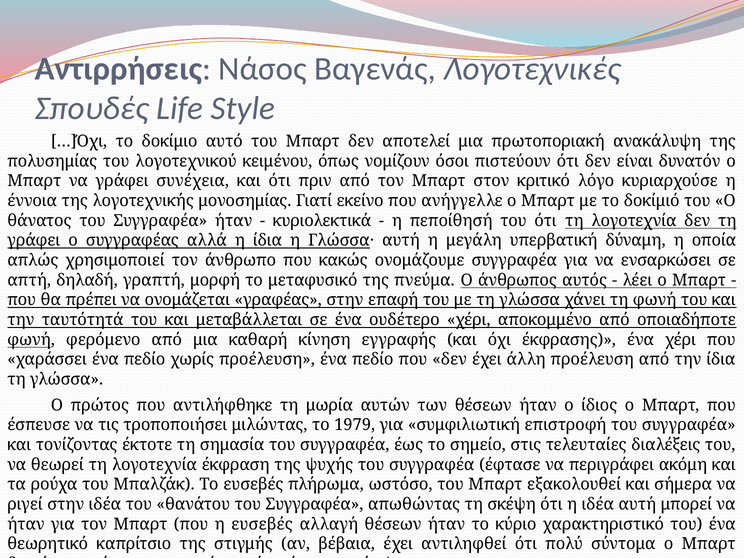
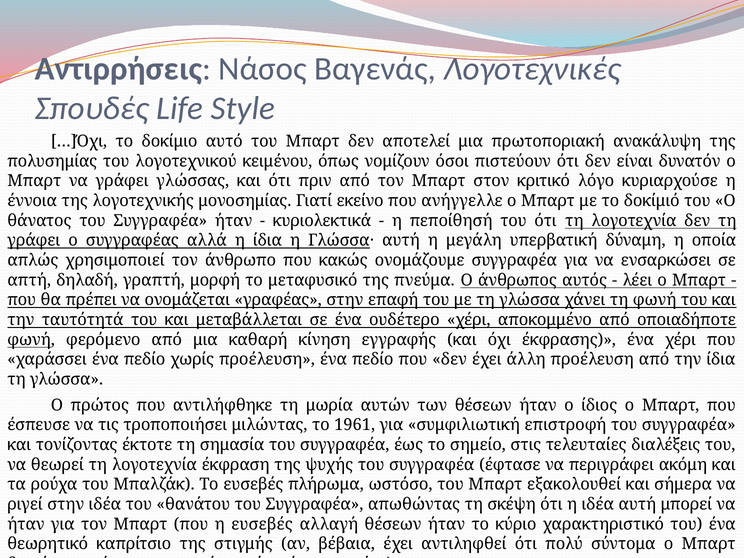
συνέχεια: συνέχεια -> γλώσσας
1979: 1979 -> 1961
